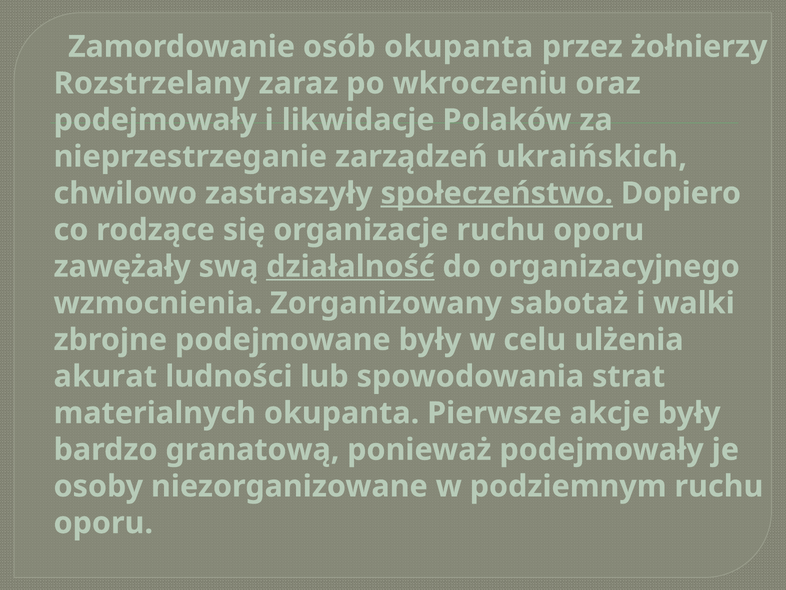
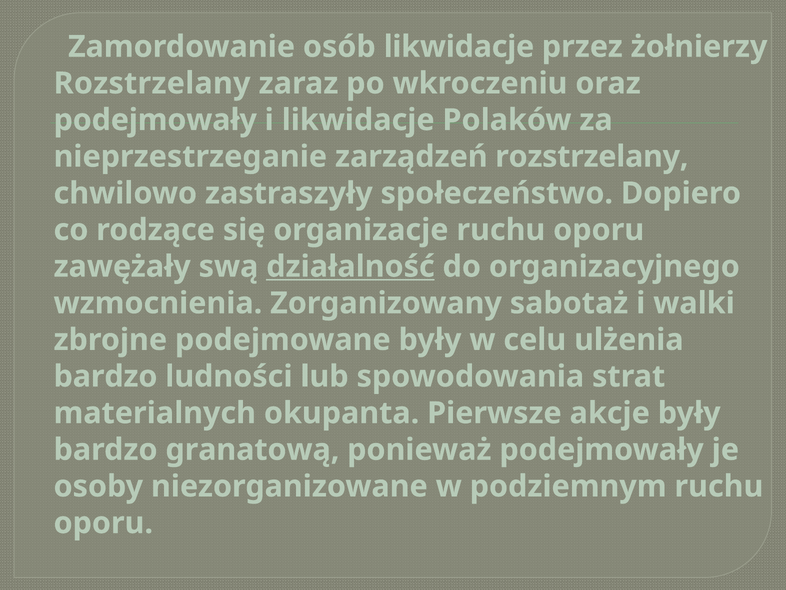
osób okupanta: okupanta -> likwidacje
zarządzeń ukraińskich: ukraińskich -> rozstrzelany
społeczeństwo underline: present -> none
akurat at (105, 376): akurat -> bardzo
